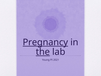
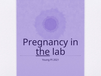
Pregnancy underline: present -> none
